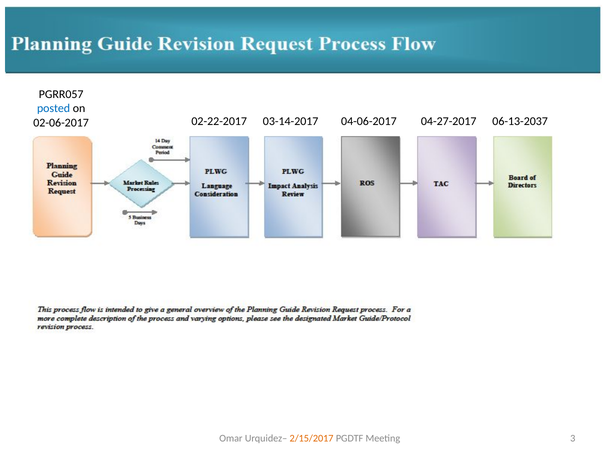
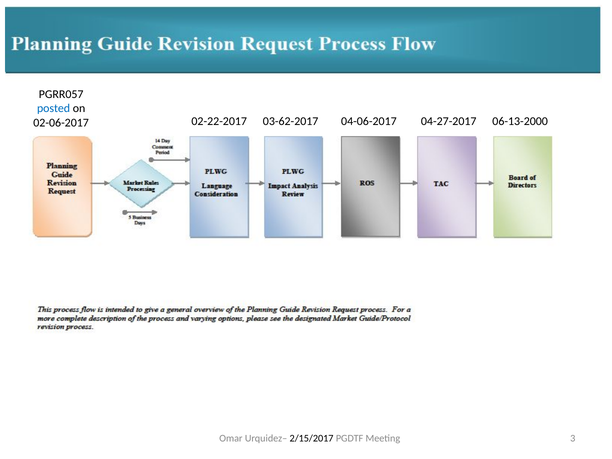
03-14-2017: 03-14-2017 -> 03-62-2017
06-13-2037: 06-13-2037 -> 06-13-2000
2/15/2017 colour: orange -> black
